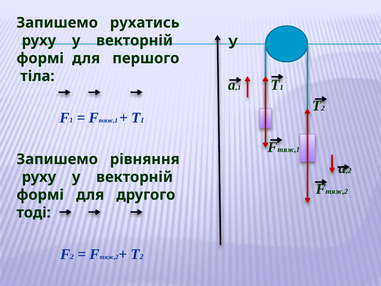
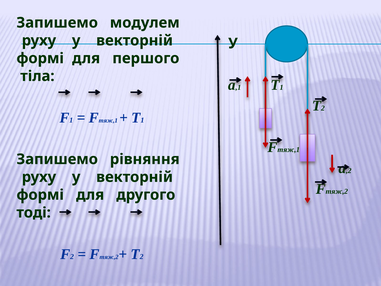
рухатись: рухатись -> модулем
